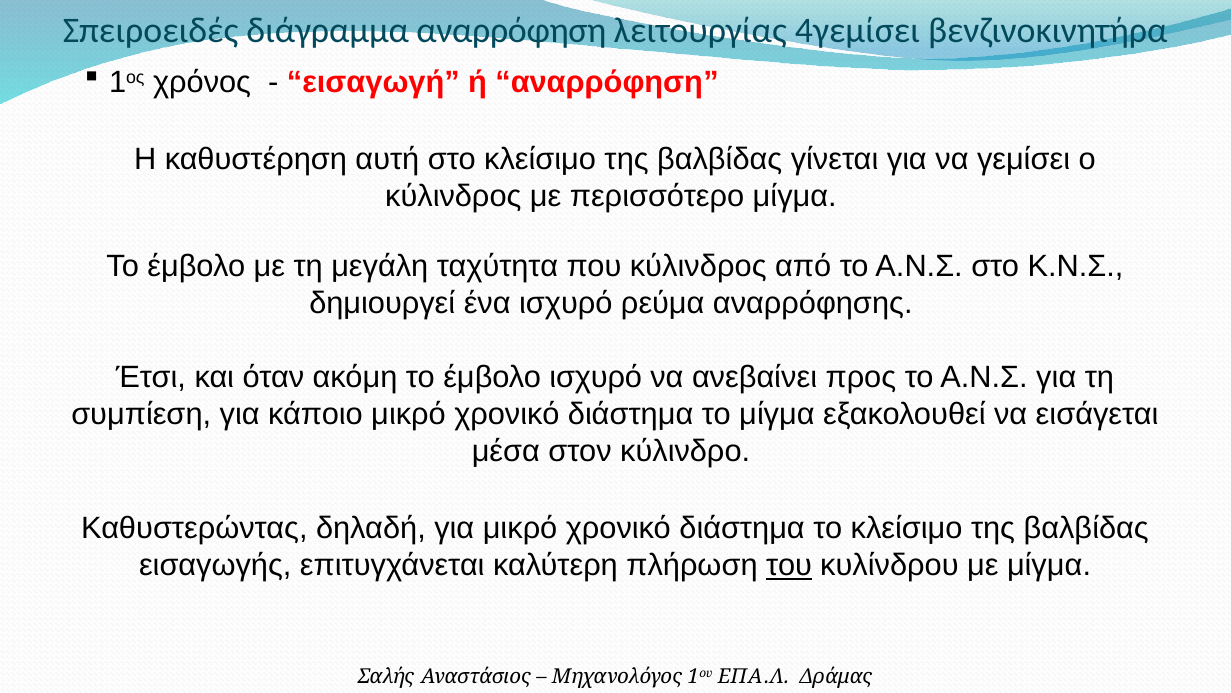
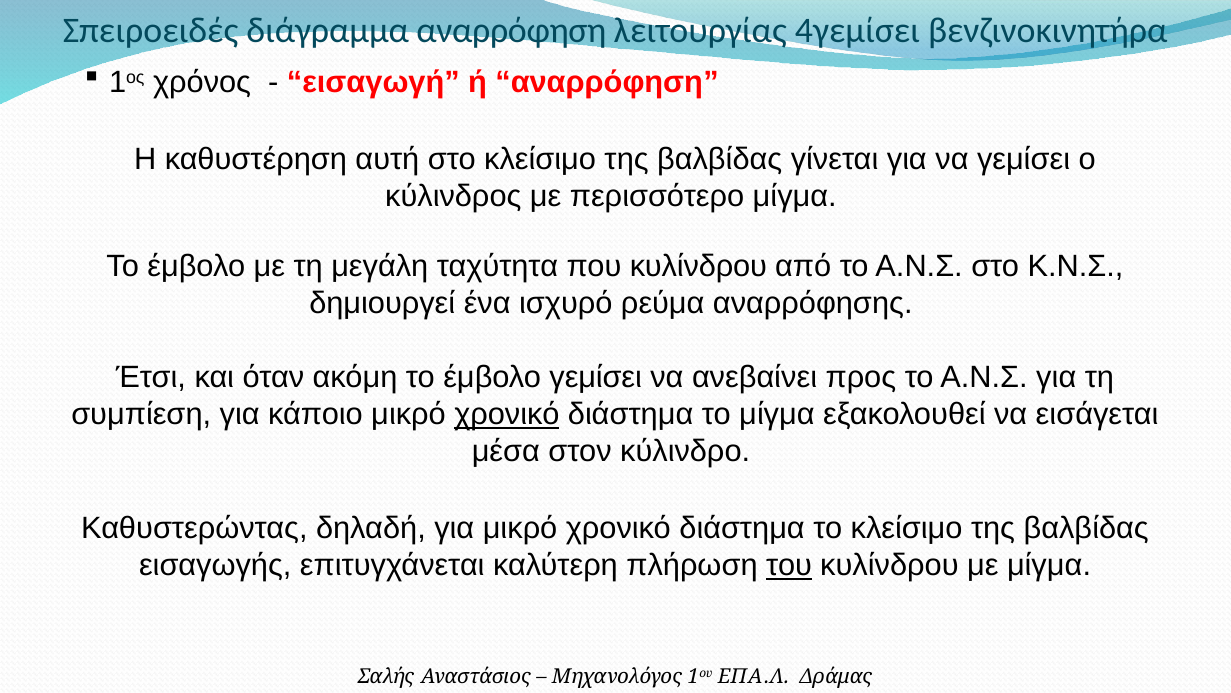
που κύλινδρος: κύλινδρος -> κυλίνδρου
έμβολο ισχυρό: ισχυρό -> γεμίσει
χρονικό at (507, 414) underline: none -> present
